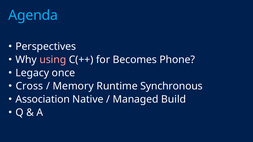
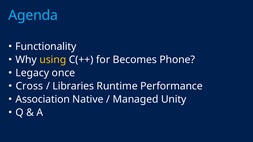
Perspectives: Perspectives -> Functionality
using colour: pink -> yellow
Memory: Memory -> Libraries
Synchronous: Synchronous -> Performance
Build: Build -> Unity
